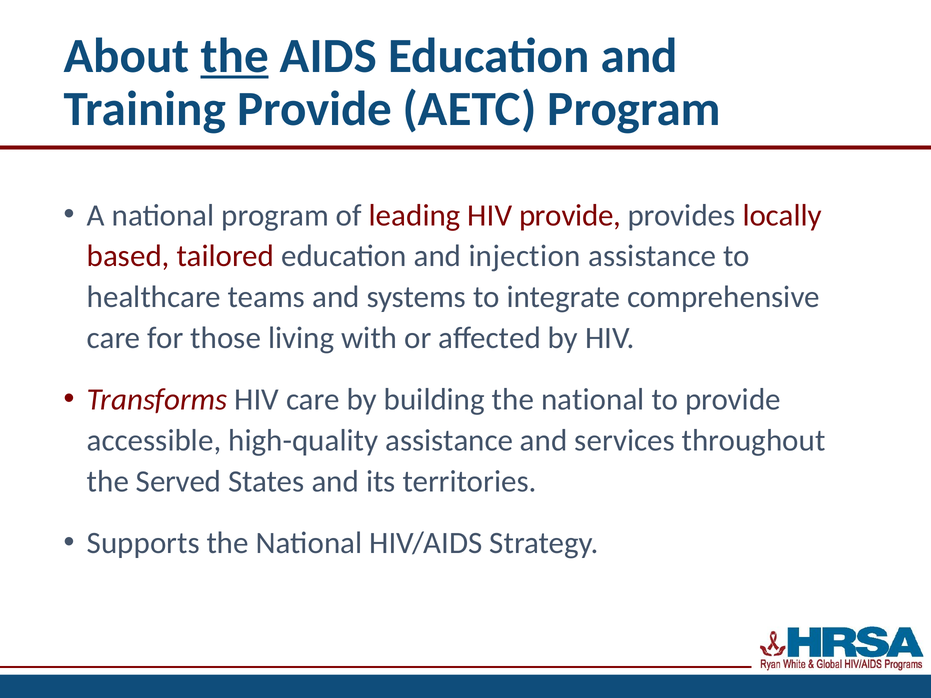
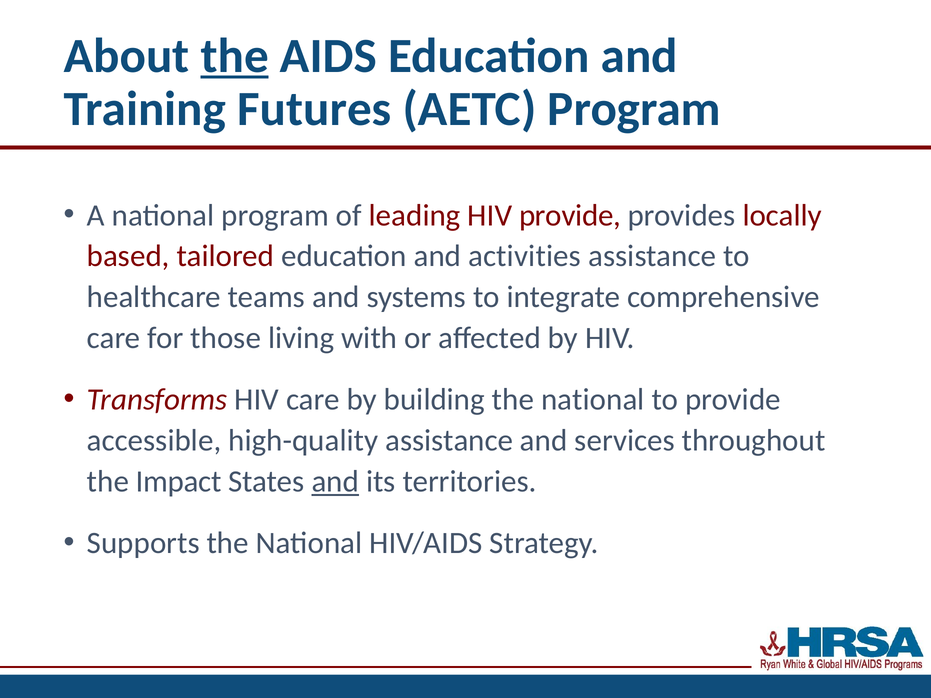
Training Provide: Provide -> Futures
injection: injection -> activities
Served: Served -> Impact
and at (335, 482) underline: none -> present
